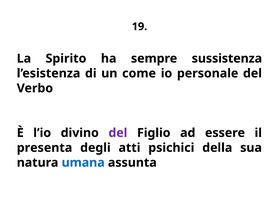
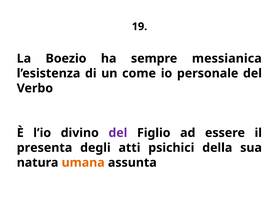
Spirito: Spirito -> Boezio
sussistenza: sussistenza -> messianica
umana colour: blue -> orange
